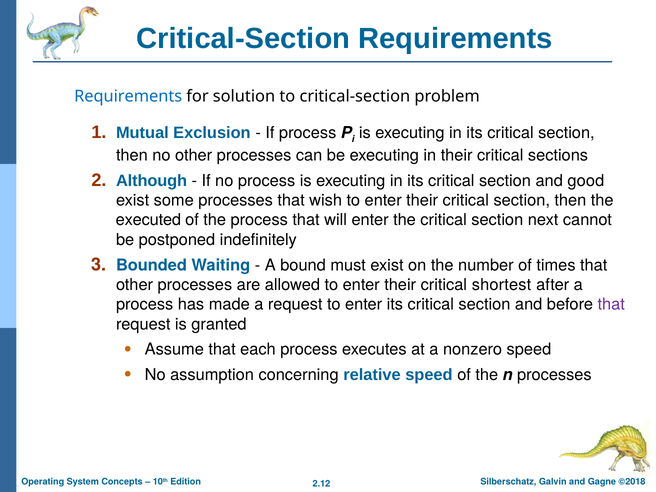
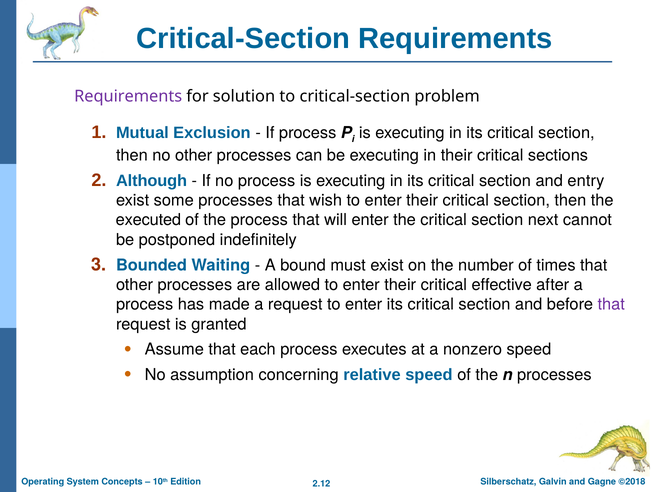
Requirements at (128, 96) colour: blue -> purple
good: good -> entry
shortest: shortest -> effective
